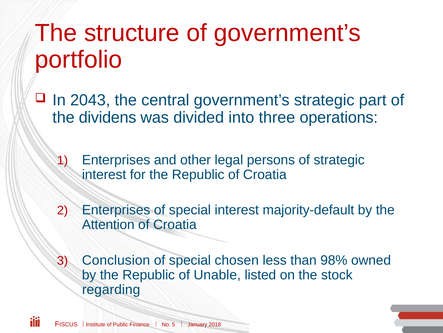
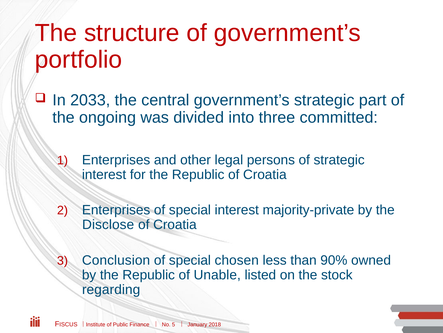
2043: 2043 -> 2033
dividens: dividens -> ongoing
operations: operations -> committed
majority-default: majority-default -> majority-private
Attention: Attention -> Disclose
98%: 98% -> 90%
